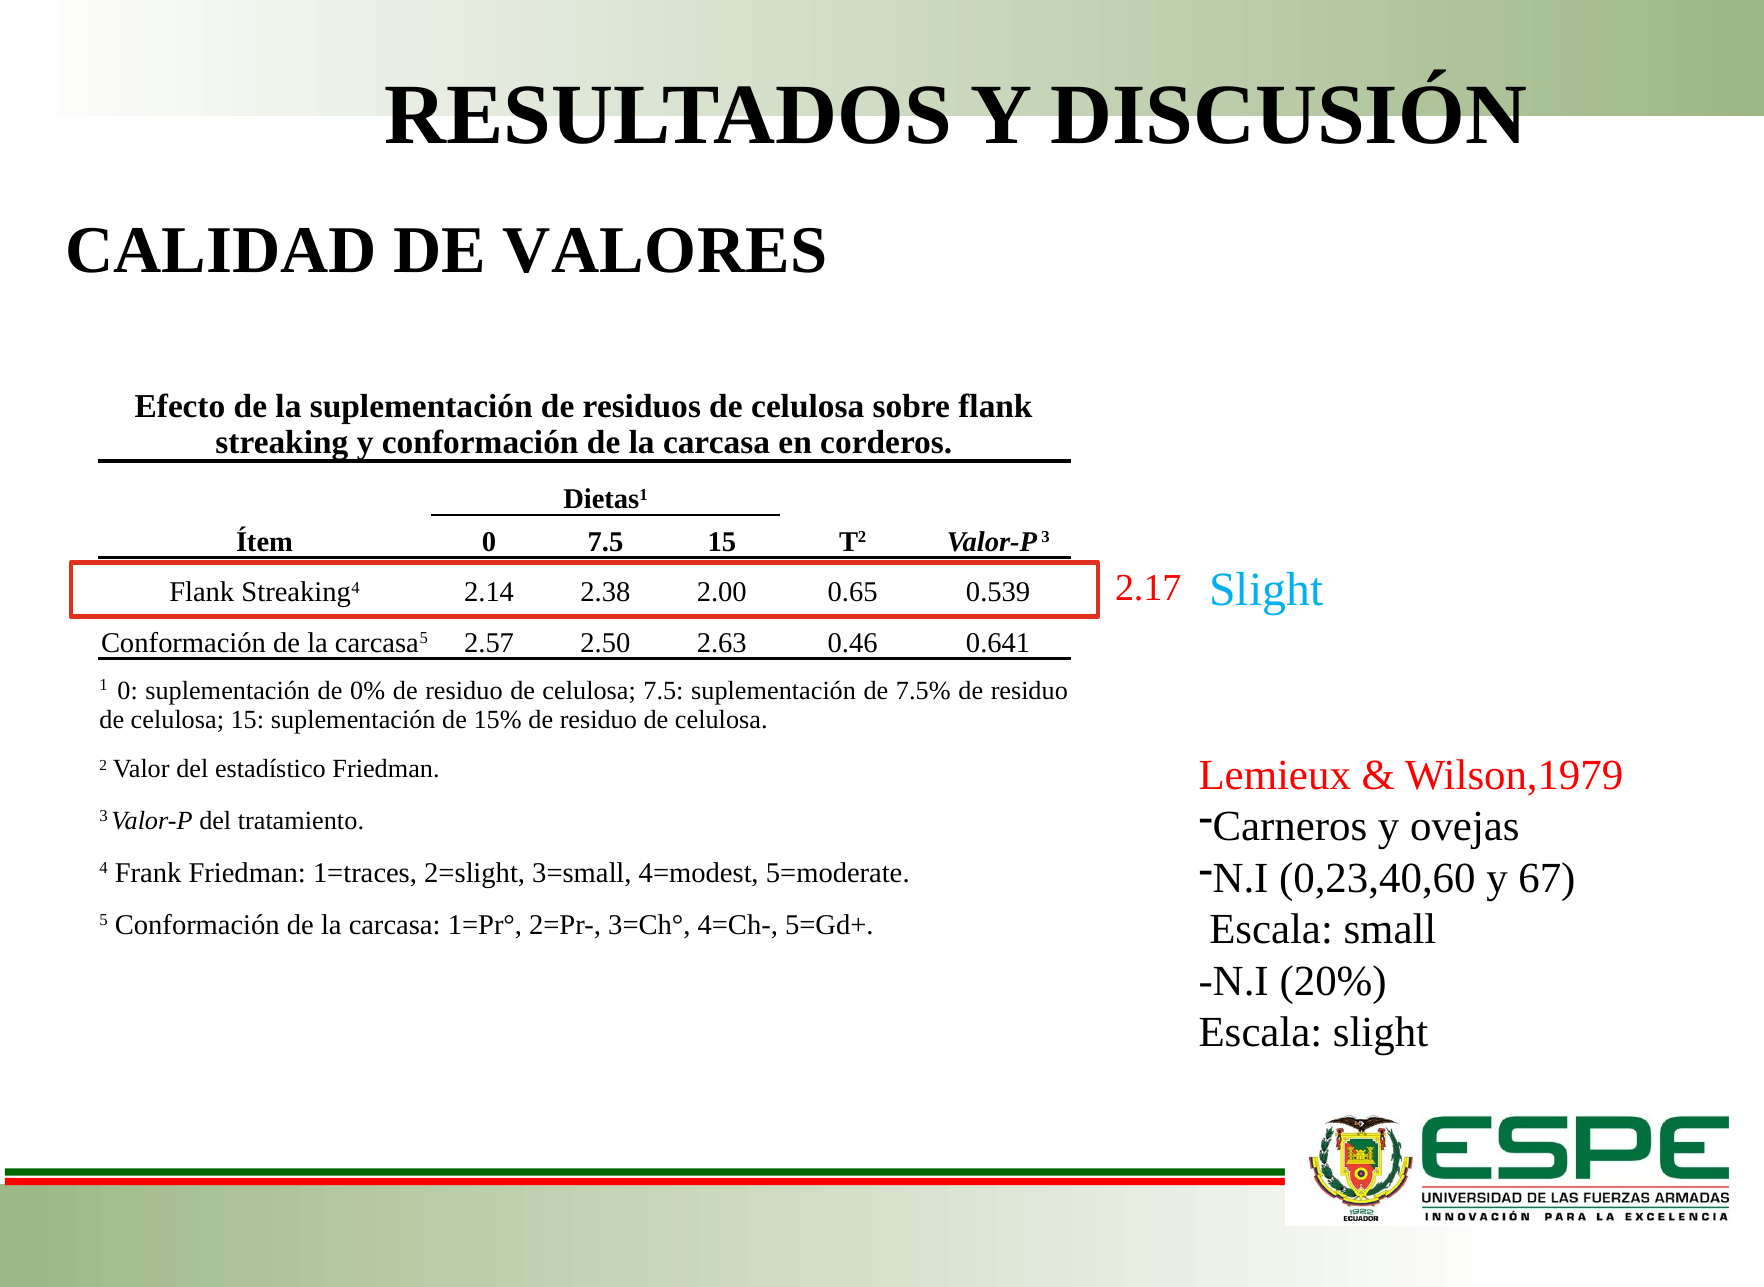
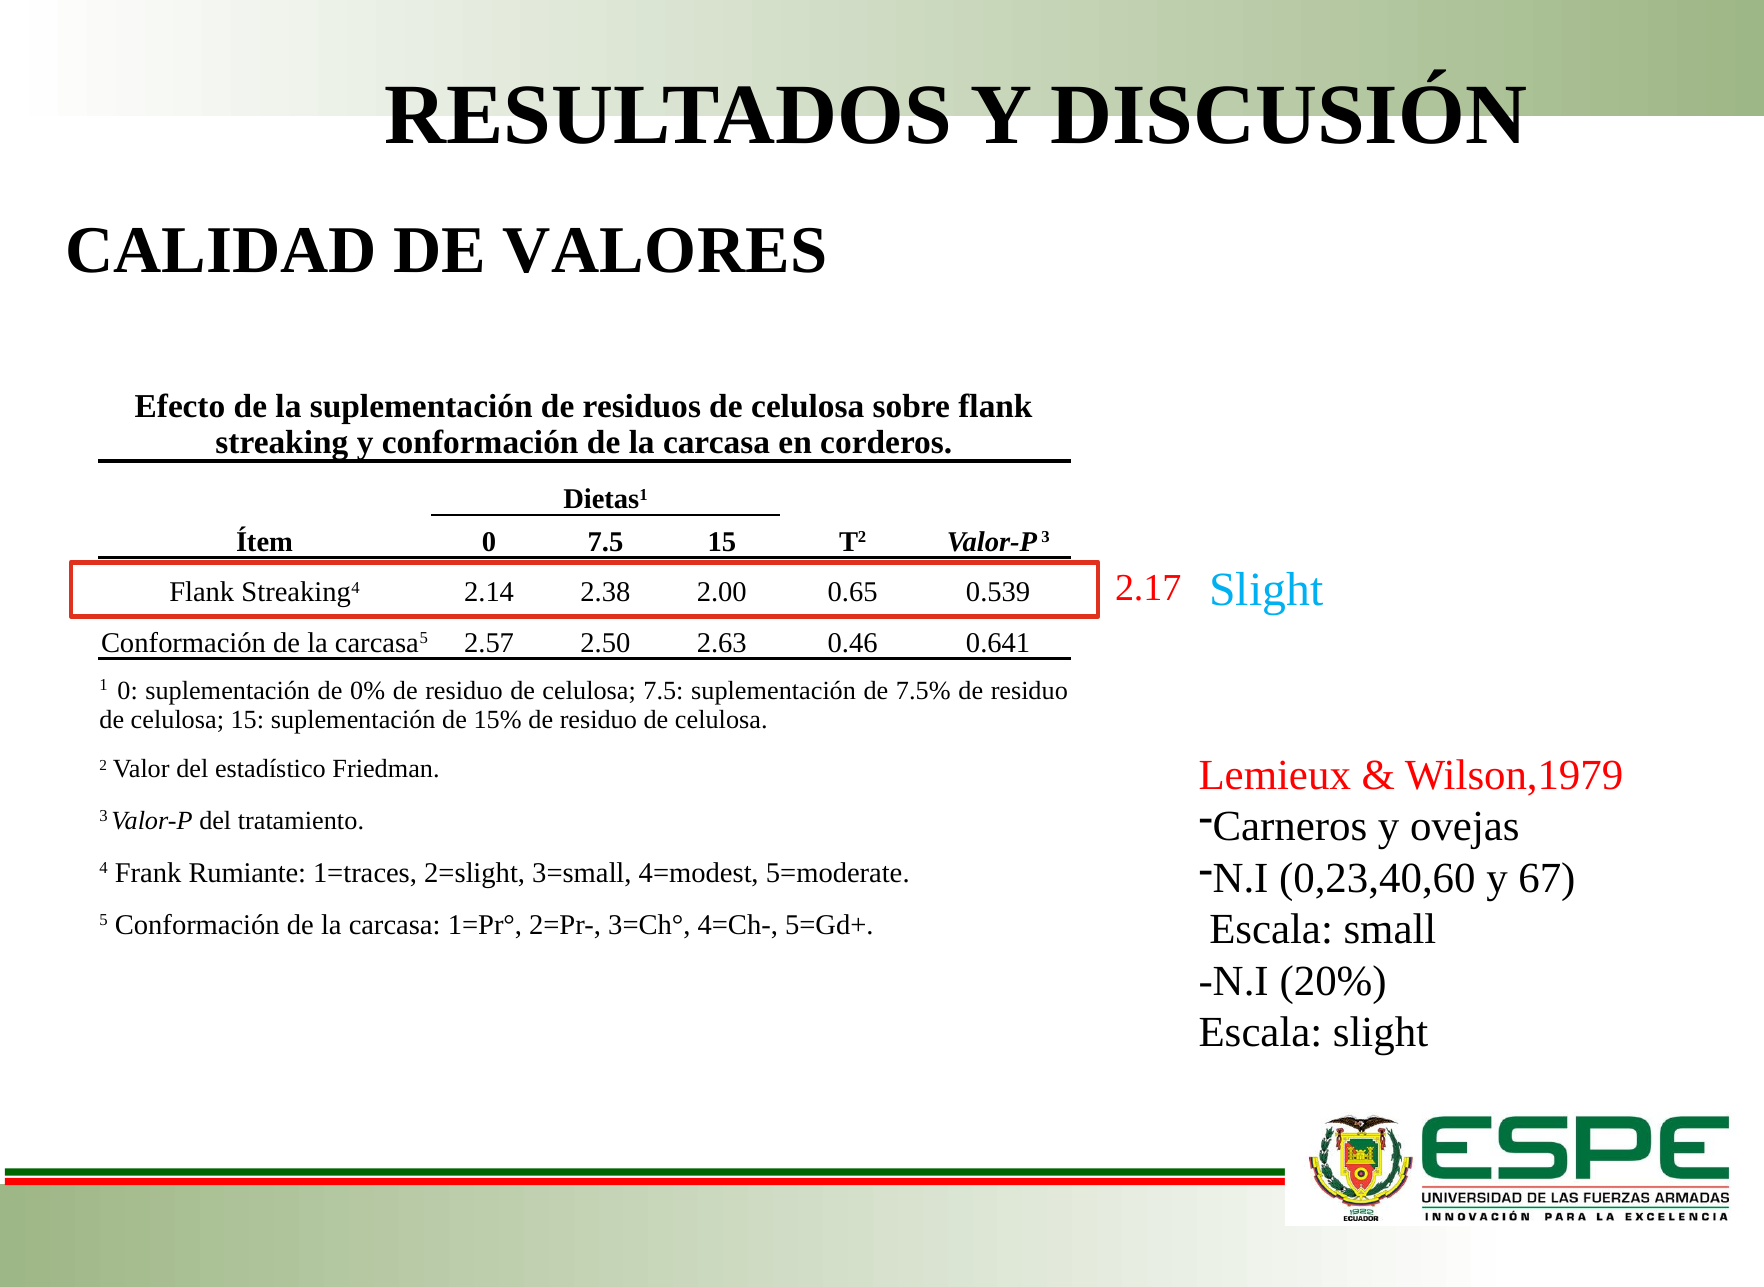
Frank Friedman: Friedman -> Rumiante
